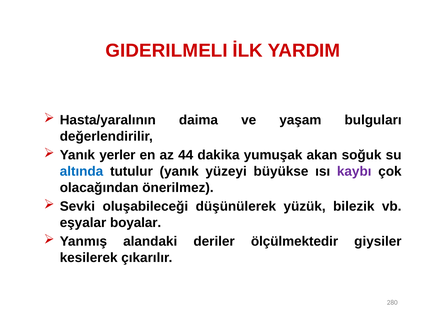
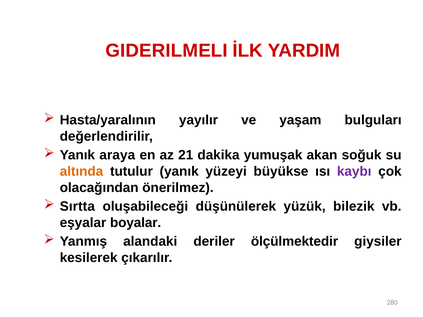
daima: daima -> yayılır
yerler: yerler -> araya
44: 44 -> 21
altında colour: blue -> orange
Sevki: Sevki -> Sırtta
